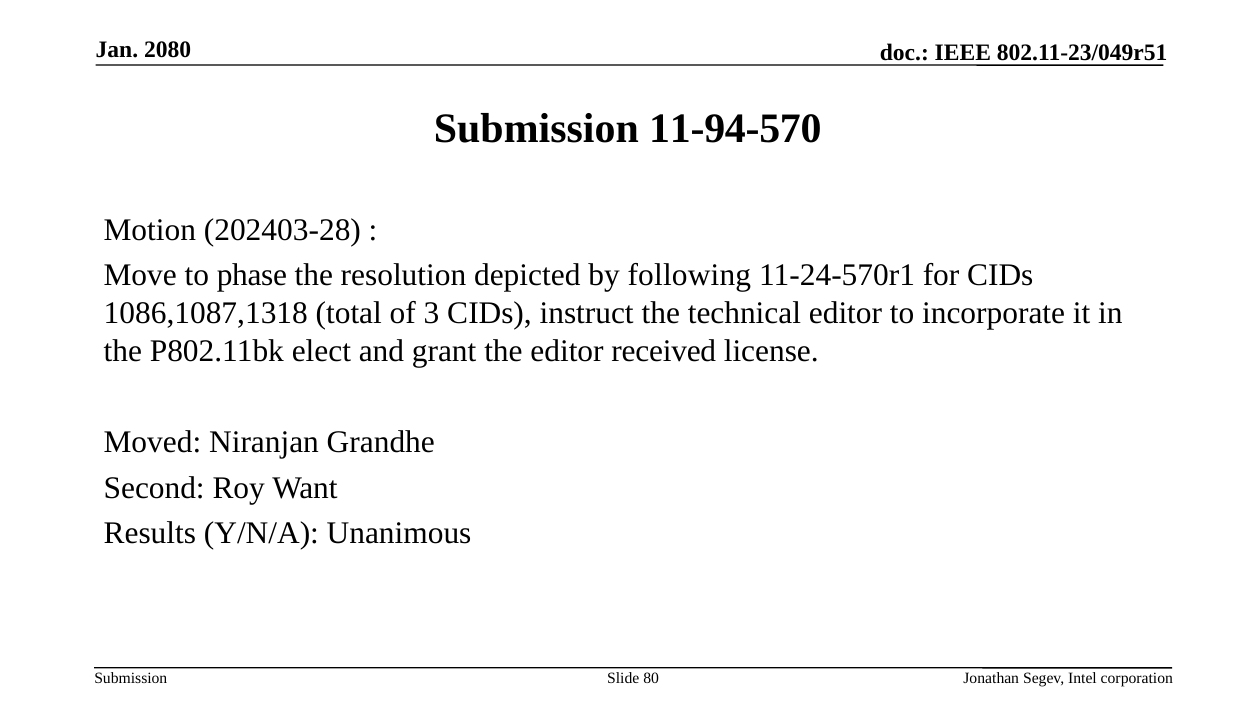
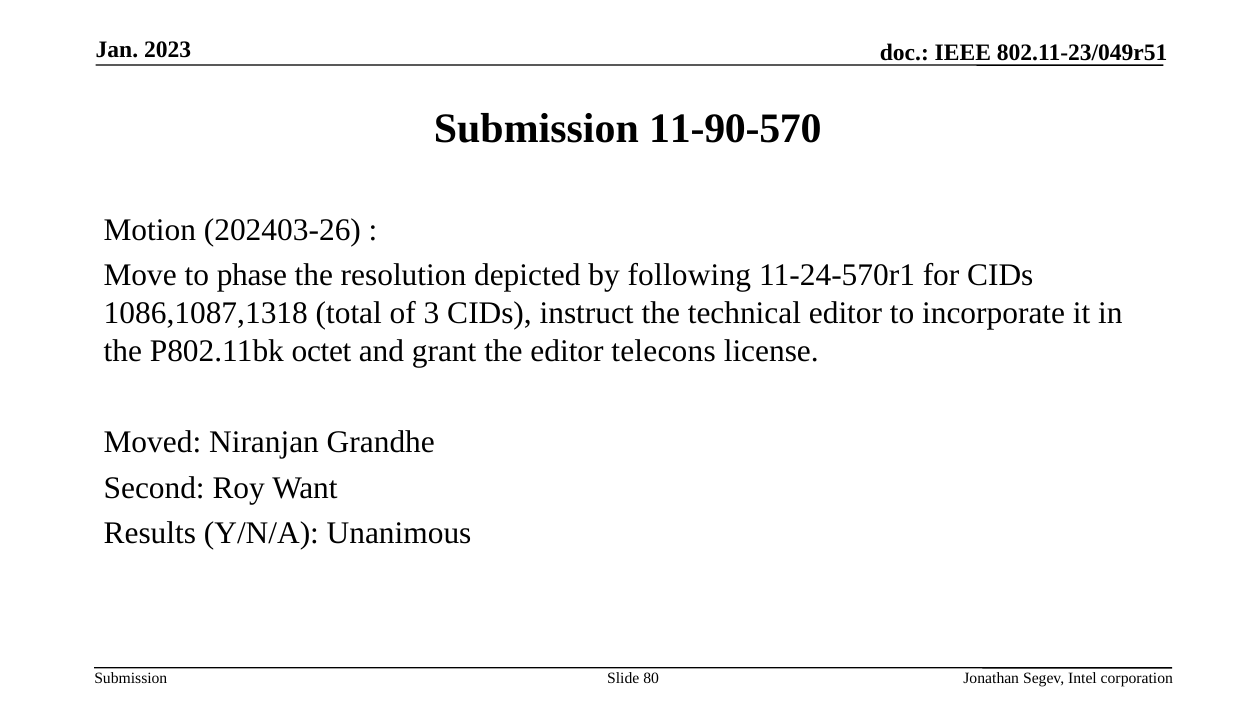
2080: 2080 -> 2023
11-94-570: 11-94-570 -> 11-90-570
202403-28: 202403-28 -> 202403-26
elect: elect -> octet
received: received -> telecons
